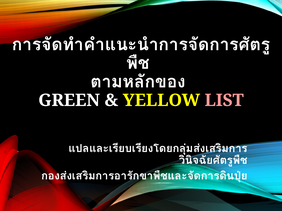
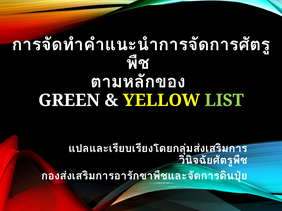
LIST colour: pink -> light green
